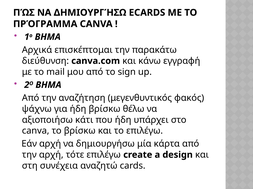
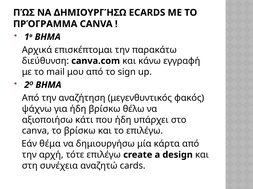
Εάν αρχή: αρχή -> θέμα
